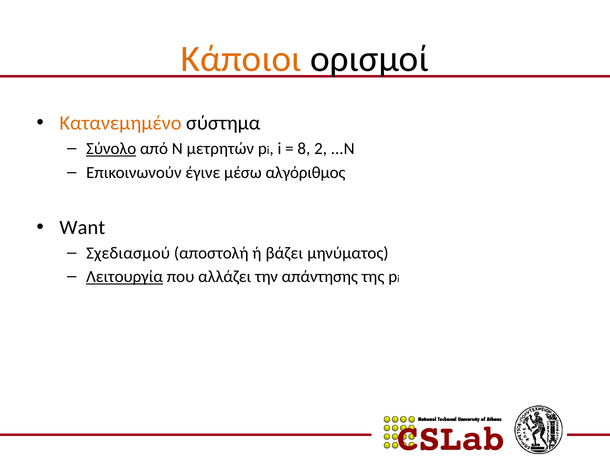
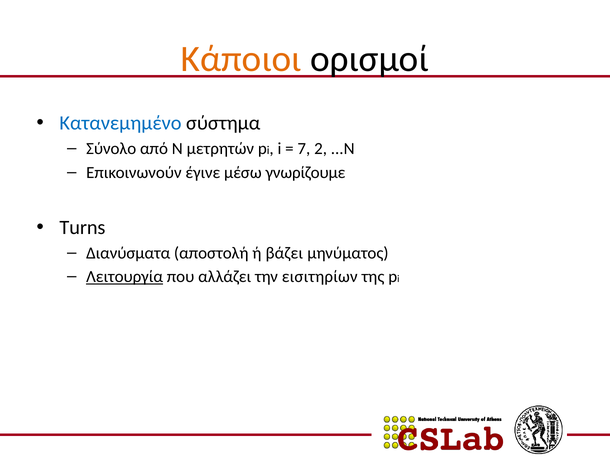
Κατανεμημένο colour: orange -> blue
Σύνολο underline: present -> none
8: 8 -> 7
αλγόριθμος: αλγόριθμος -> γνωρίζουμε
Want: Want -> Turns
Σχεδιασμού: Σχεδιασμού -> Διανύσματα
απάντησης: απάντησης -> εισιτηρίων
